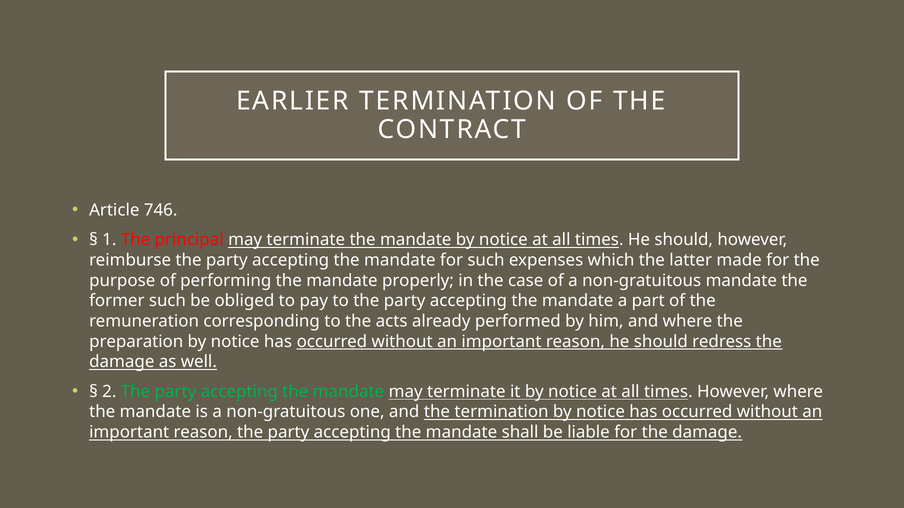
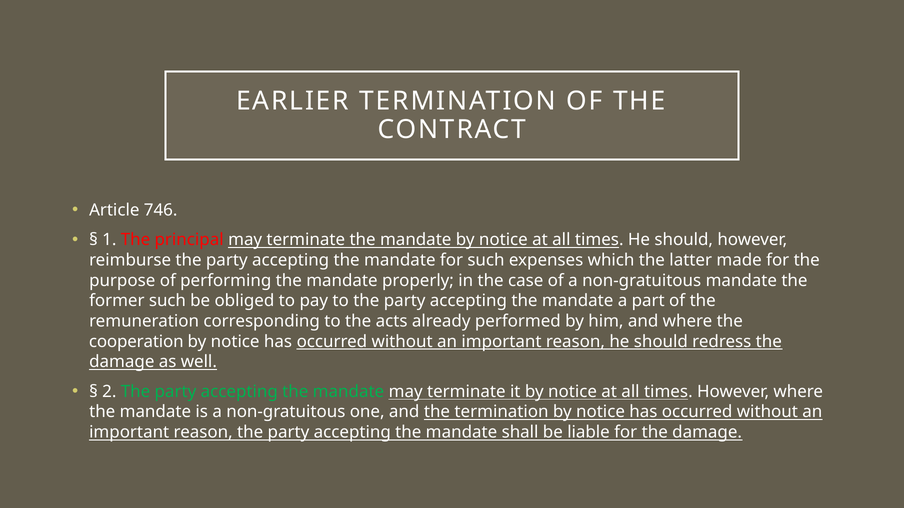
preparation: preparation -> cooperation
